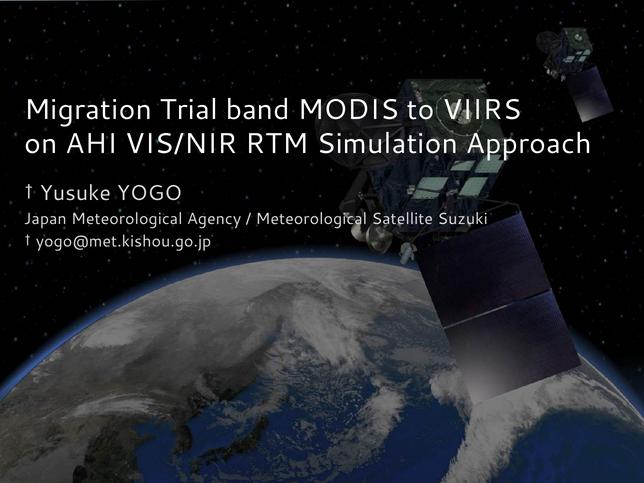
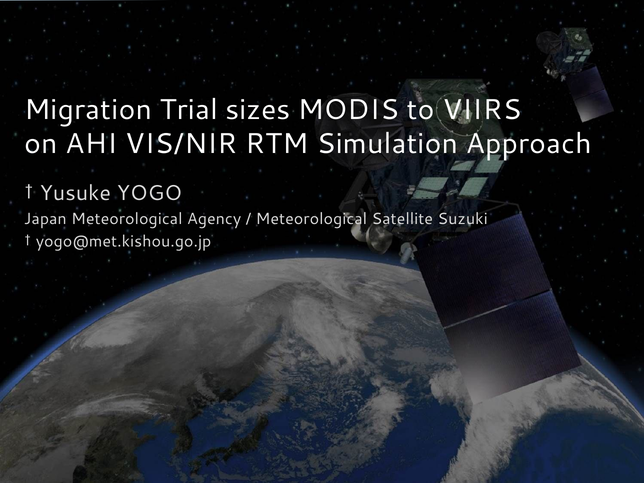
band: band -> sizes
